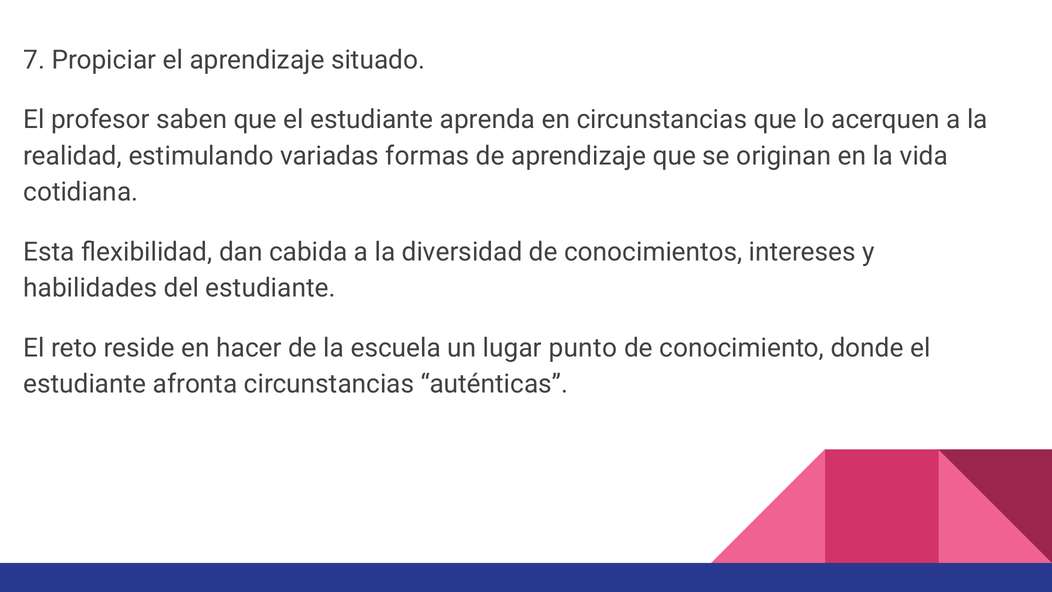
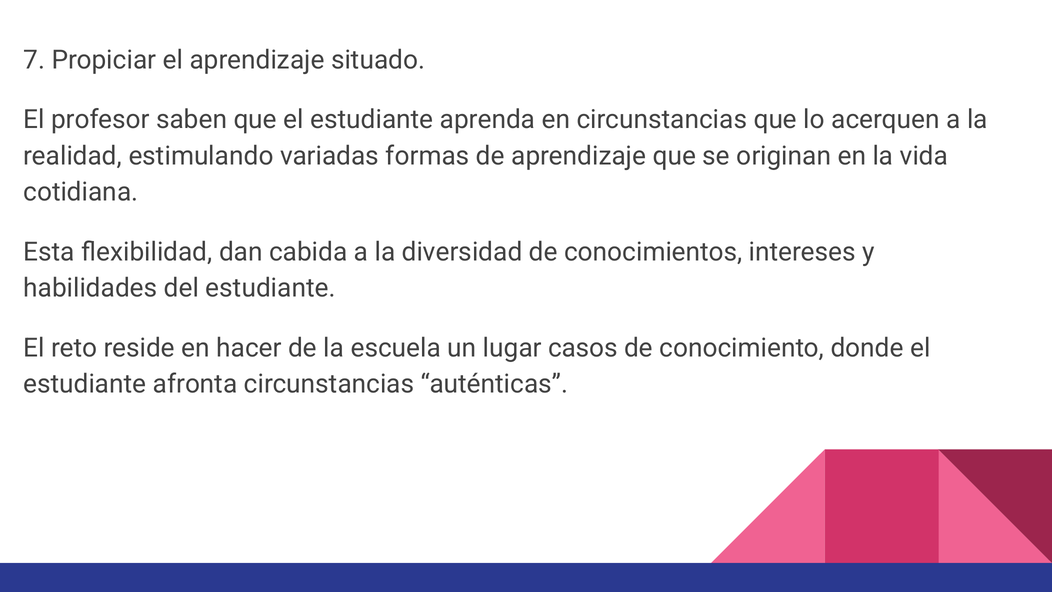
punto: punto -> casos
